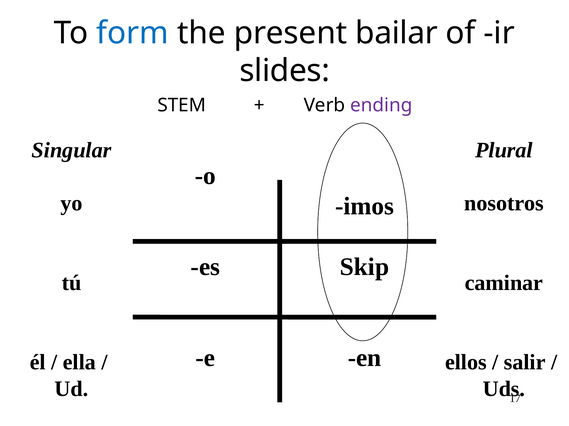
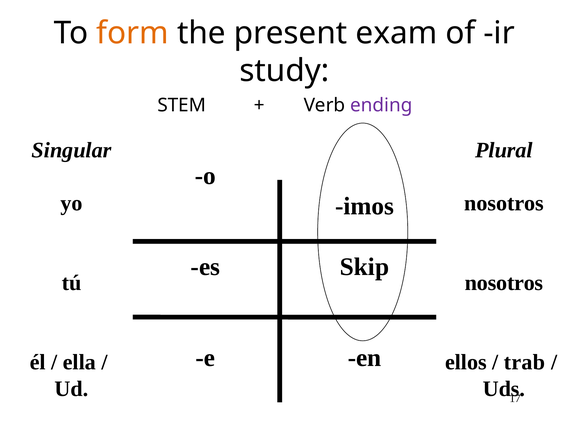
form colour: blue -> orange
bailar: bailar -> exam
slides: slides -> study
caminar at (504, 283): caminar -> nosotros
salir: salir -> trab
